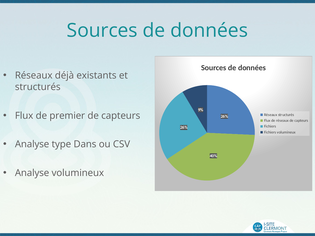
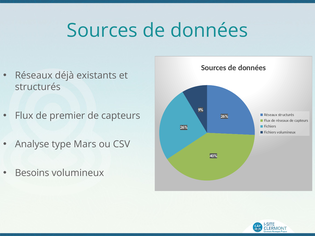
Dans: Dans -> Mars
Analyse at (32, 173): Analyse -> Besoins
